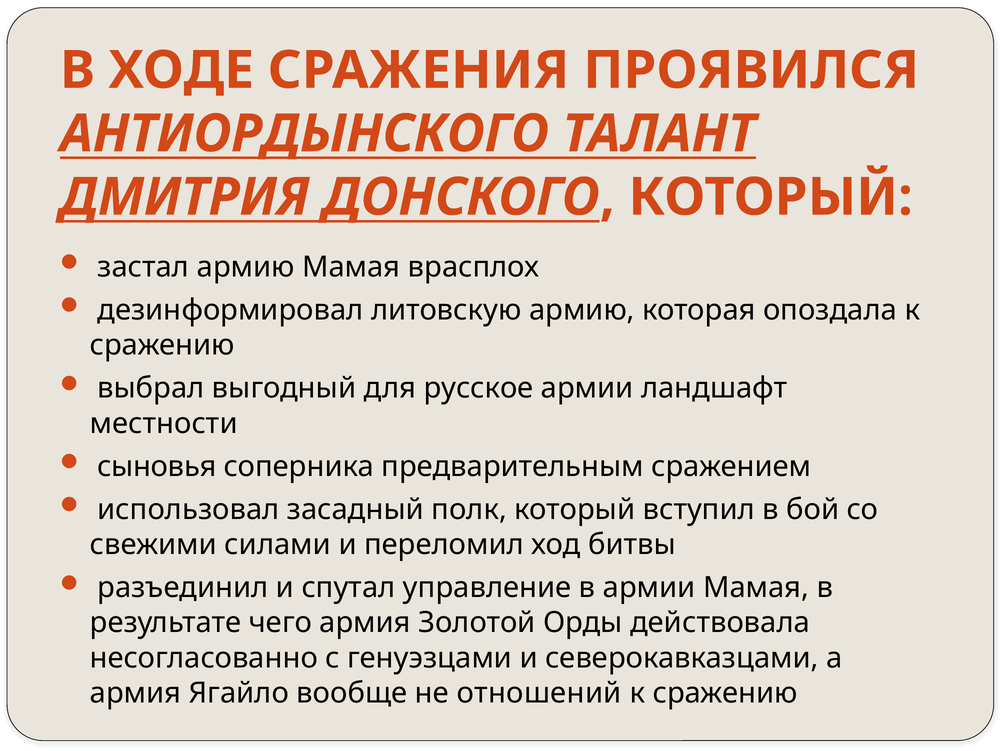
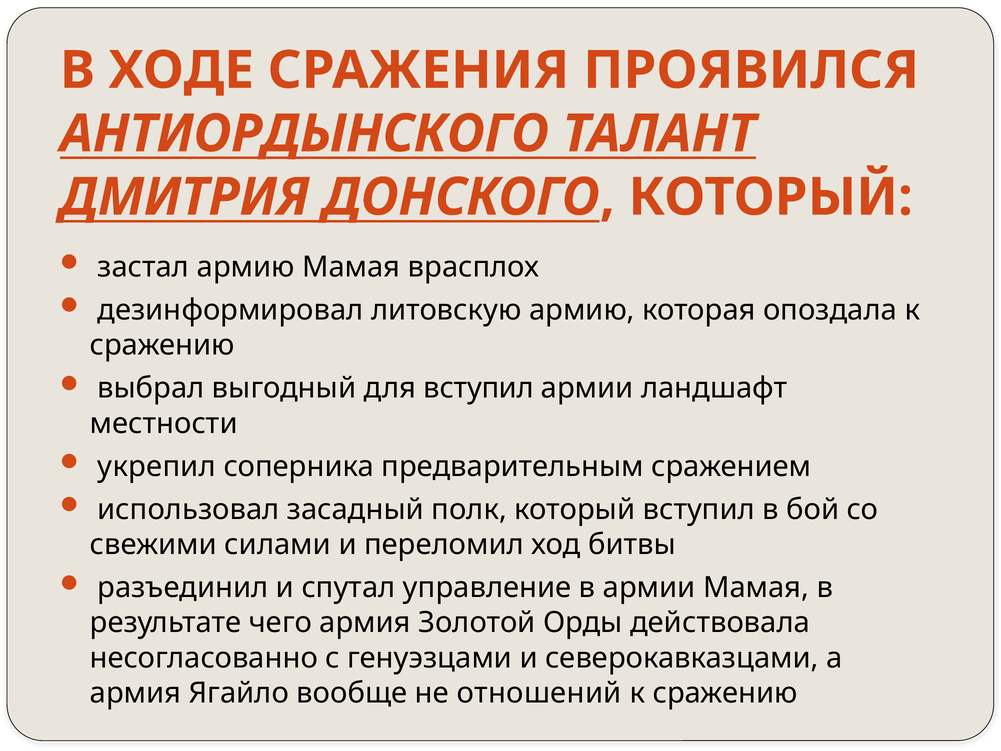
для русское: русское -> вступил
сыновья: сыновья -> укрепил
